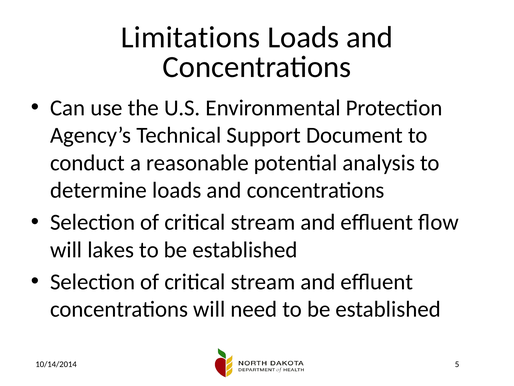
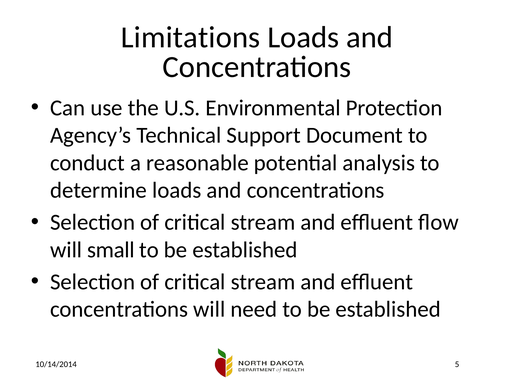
lakes: lakes -> small
